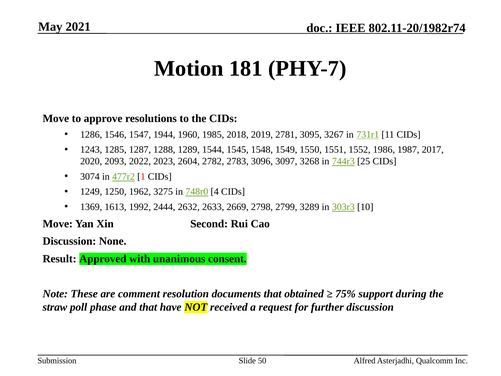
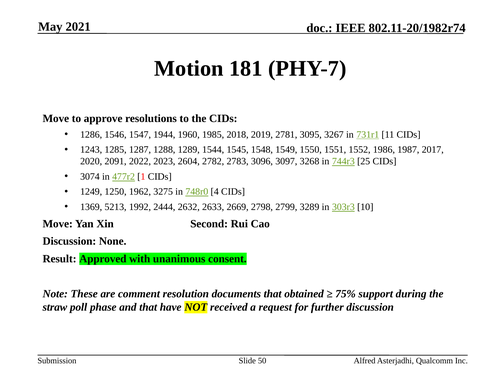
2093: 2093 -> 2091
1613: 1613 -> 5213
